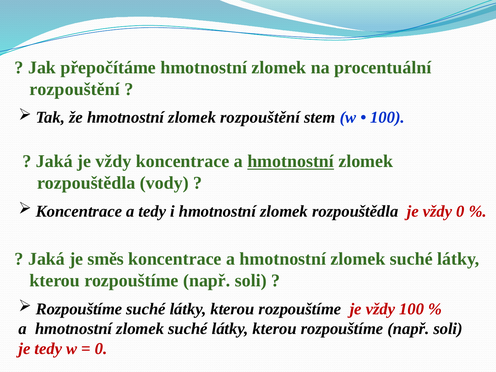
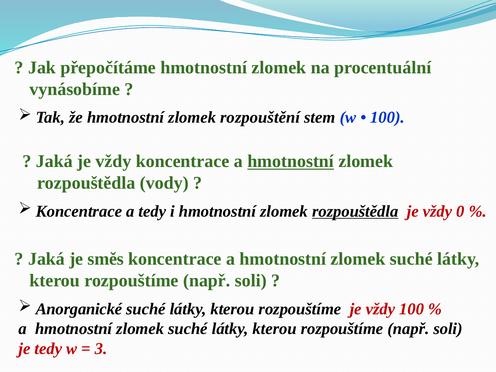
rozpouštění at (75, 89): rozpouštění -> vynásobíme
rozpouštědla at (355, 211) underline: none -> present
Rozpouštíme at (79, 309): Rozpouštíme -> Anorganické
0 at (101, 349): 0 -> 3
